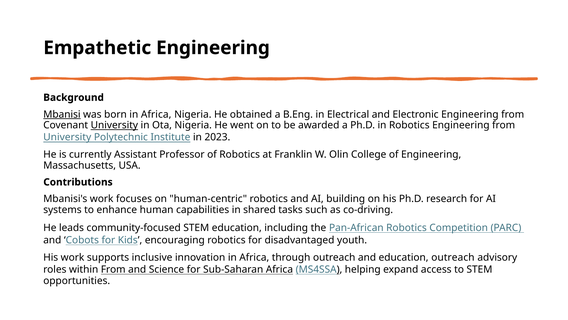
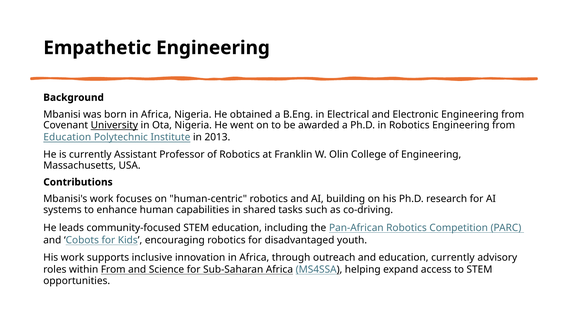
Mbanisi underline: present -> none
University at (67, 137): University -> Education
2023: 2023 -> 2013
education outreach: outreach -> currently
